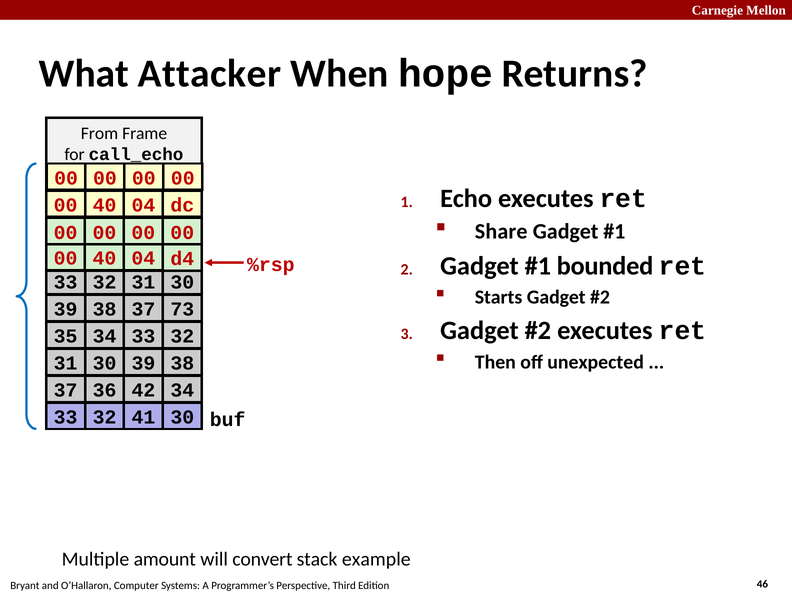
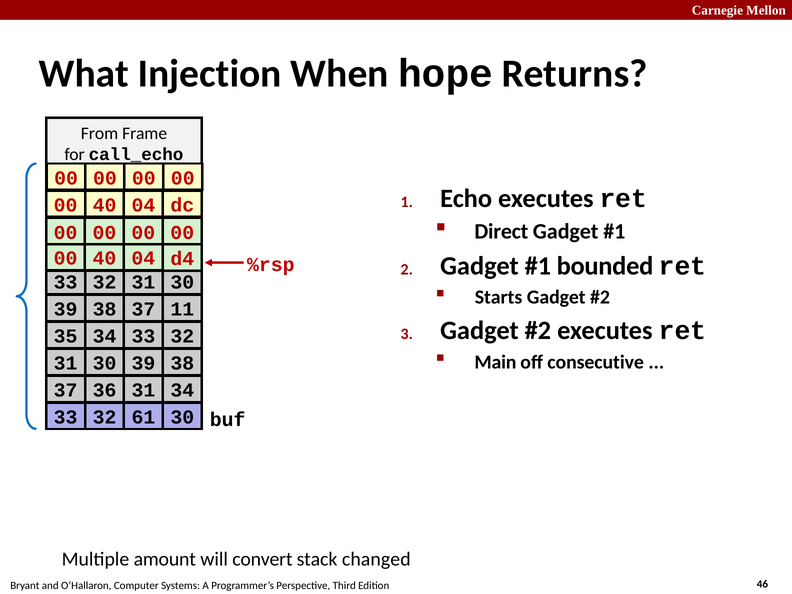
Attacker: Attacker -> Injection
Share: Share -> Direct
73: 73 -> 11
Then: Then -> Main
unexpected: unexpected -> consecutive
36 42: 42 -> 31
41: 41 -> 61
example: example -> changed
